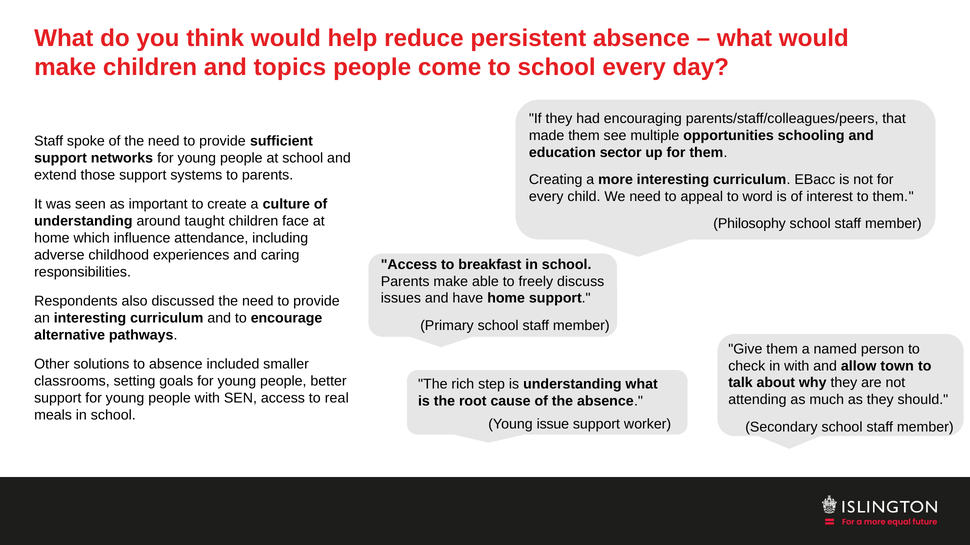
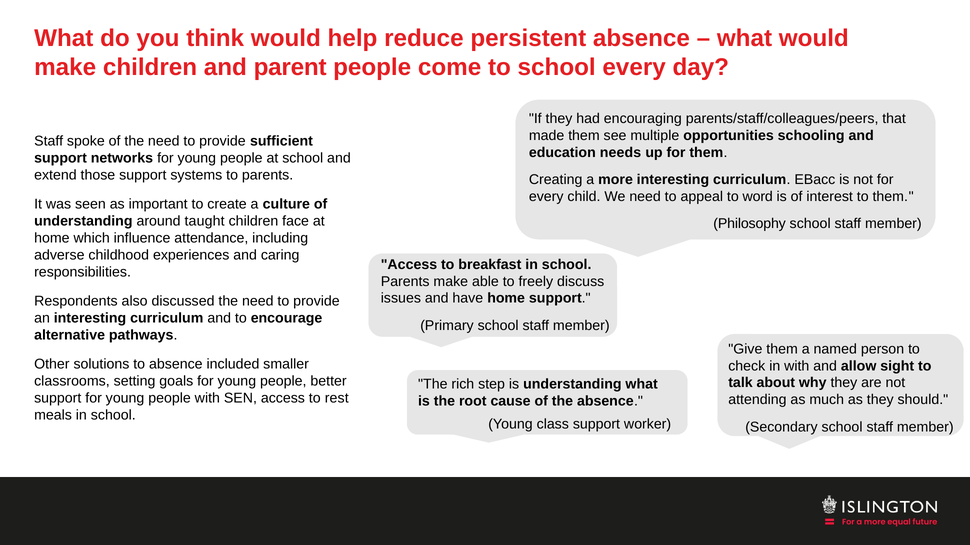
topics: topics -> parent
sector: sector -> needs
town: town -> sight
real: real -> rest
issue: issue -> class
